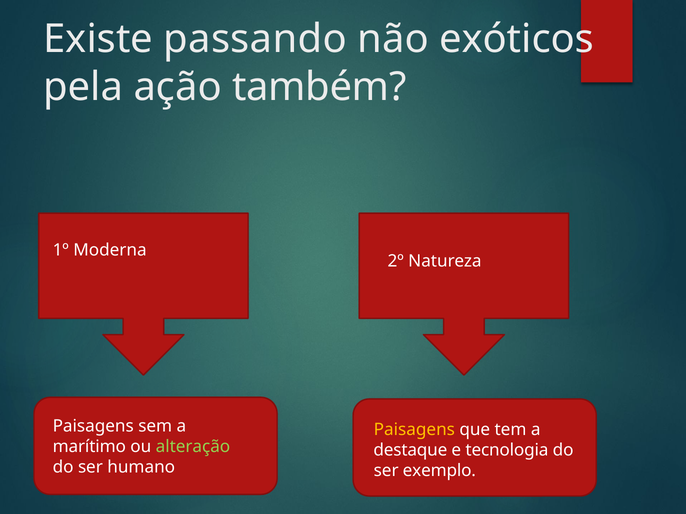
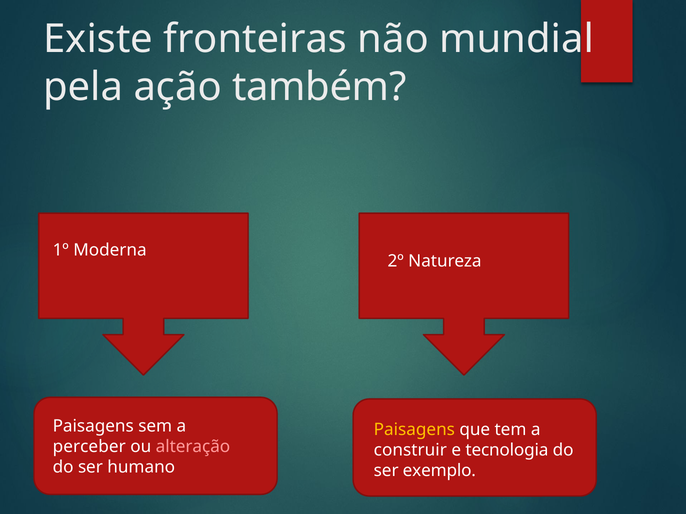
passando: passando -> fronteiras
exóticos: exóticos -> mundial
marítimo: marítimo -> perceber
alteração colour: light green -> pink
destaque: destaque -> construir
